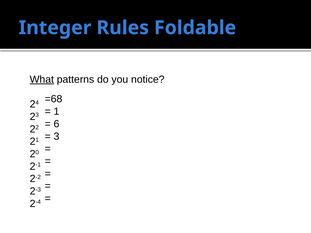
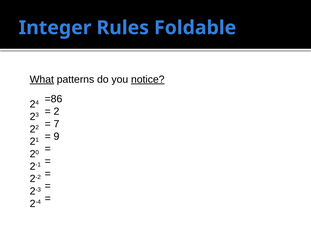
notice underline: none -> present
=68: =68 -> =86
1: 1 -> 2
6: 6 -> 7
3: 3 -> 9
